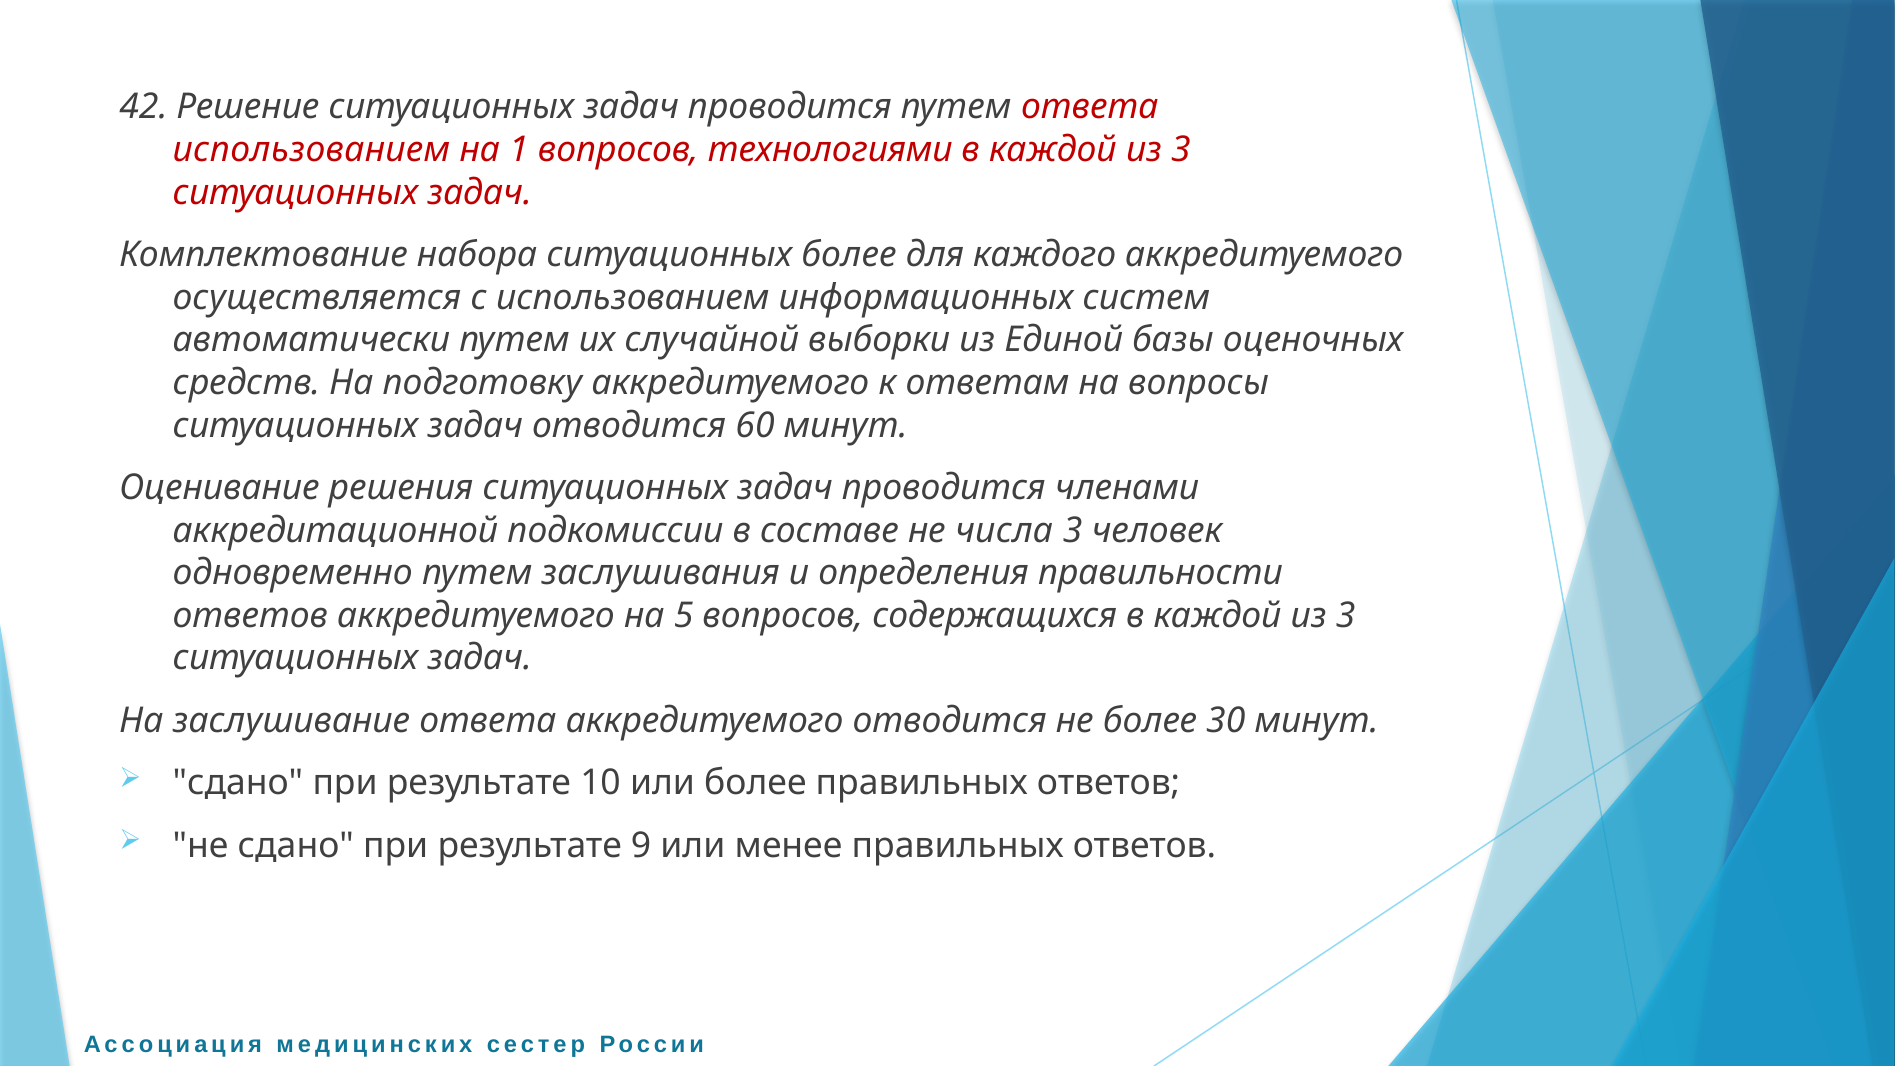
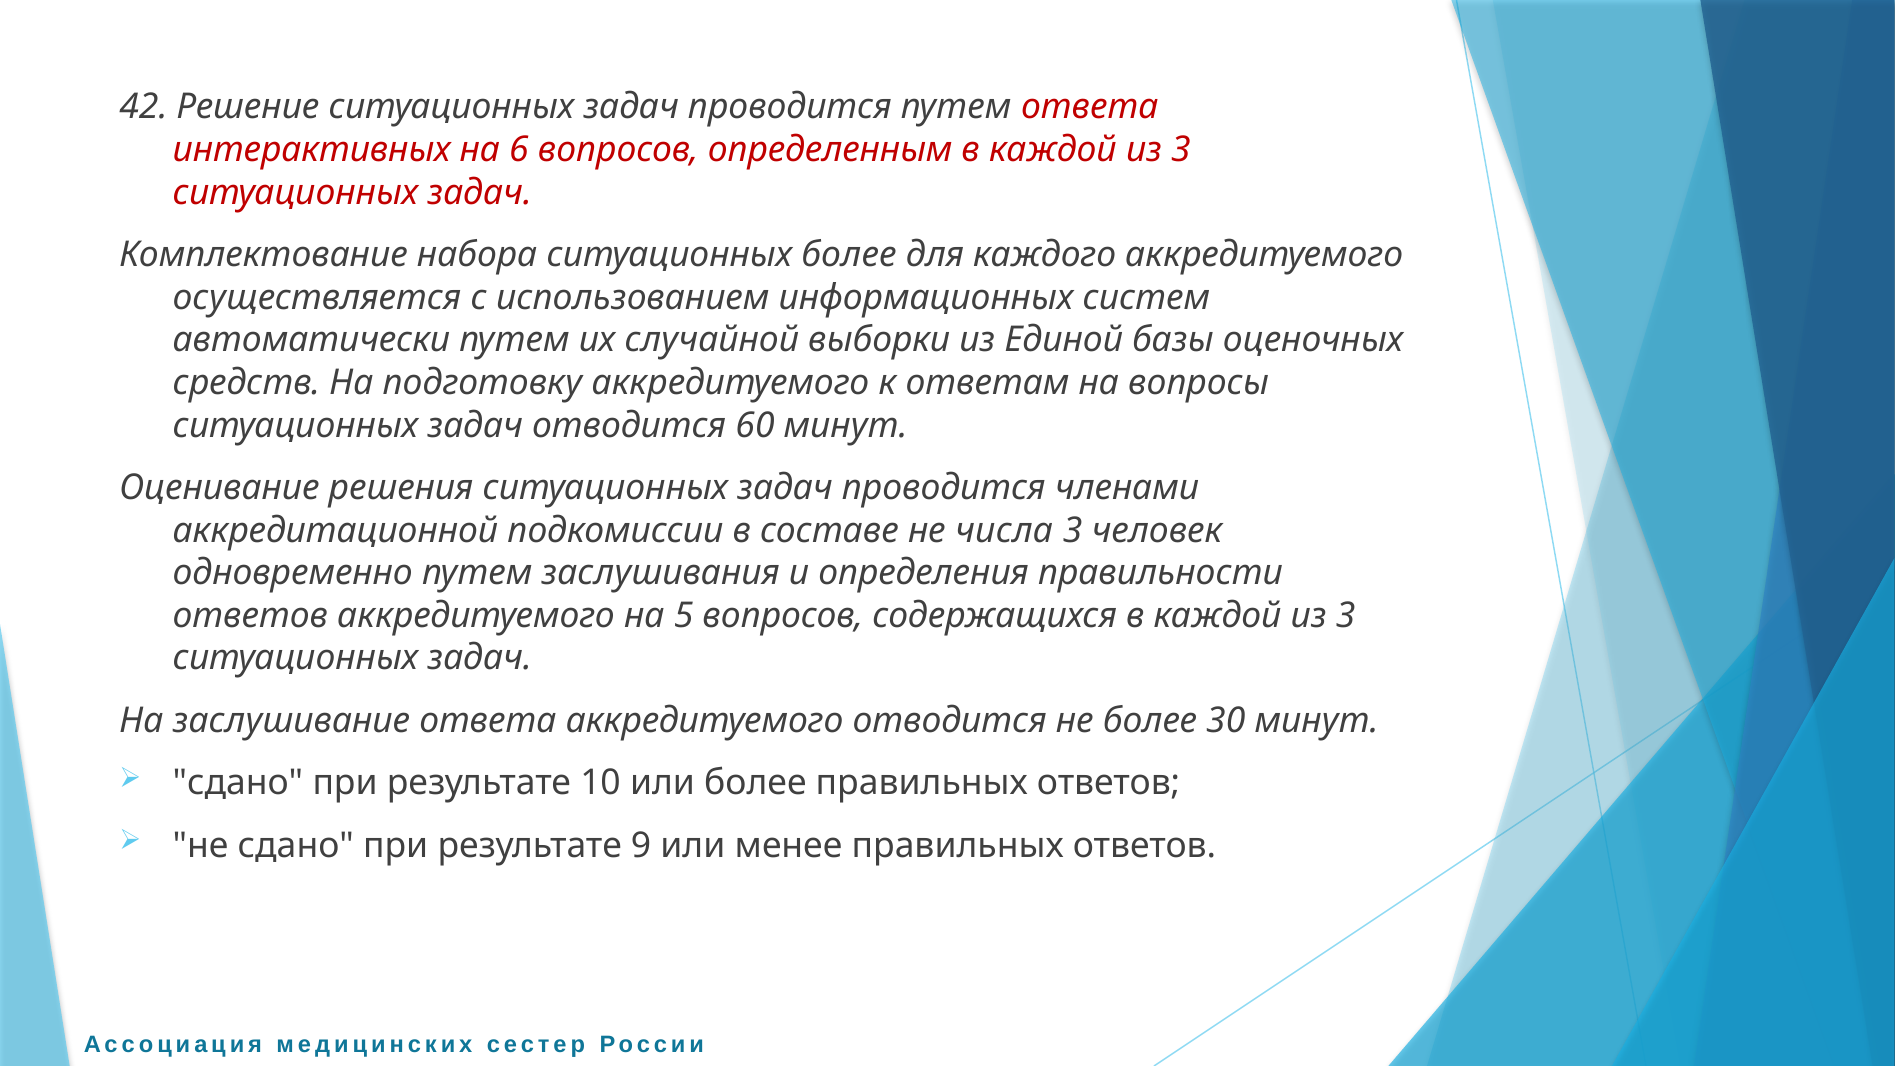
использованием at (311, 150): использованием -> интерактивных
1: 1 -> 6
технологиями: технологиями -> определенным
